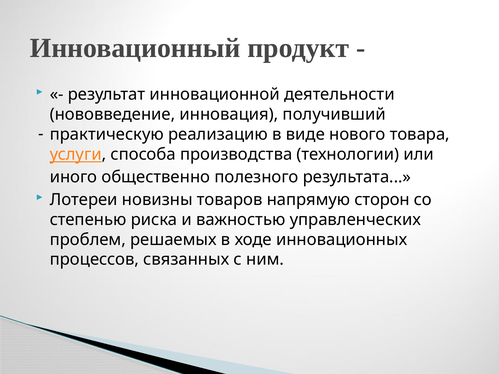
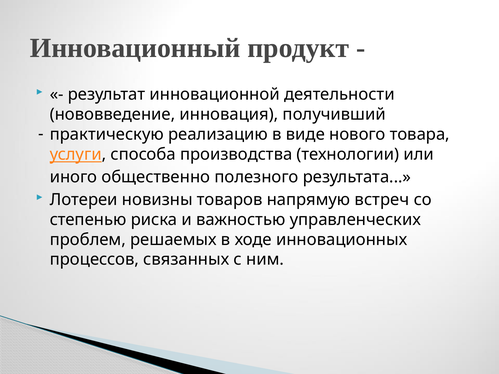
сторон: сторон -> встреч
